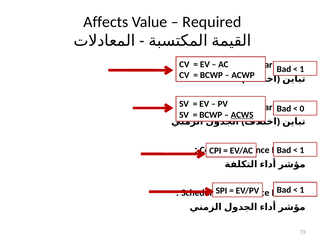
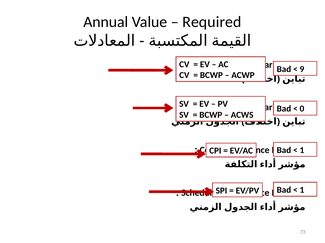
Affects: Affects -> Annual
1 at (302, 69): 1 -> 9
ACWS underline: present -> none
